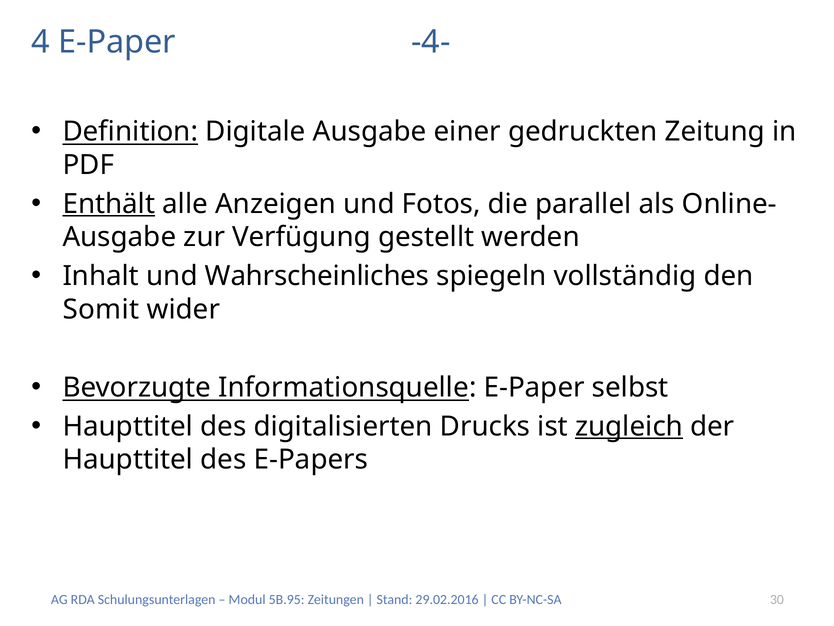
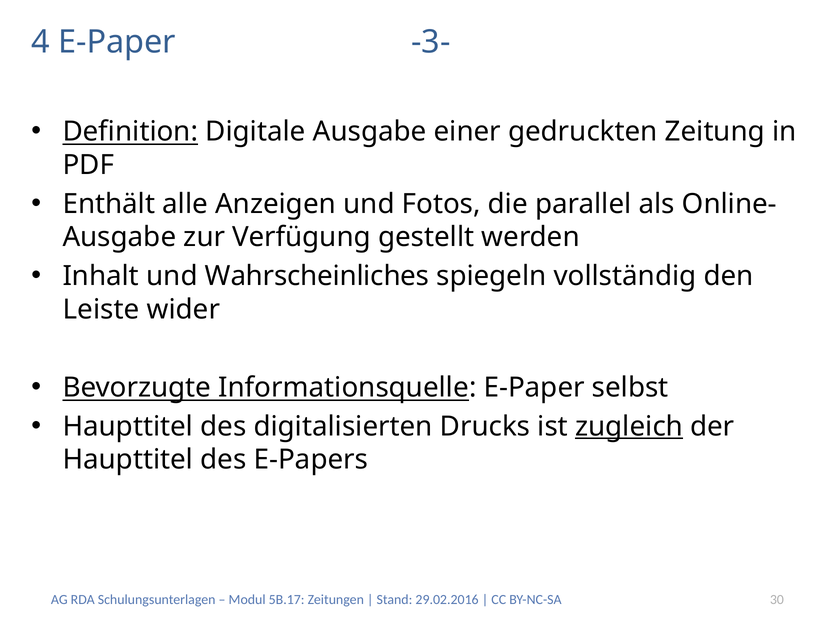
-4-: -4- -> -3-
Enthält underline: present -> none
Somit: Somit -> Leiste
5B.95: 5B.95 -> 5B.17
